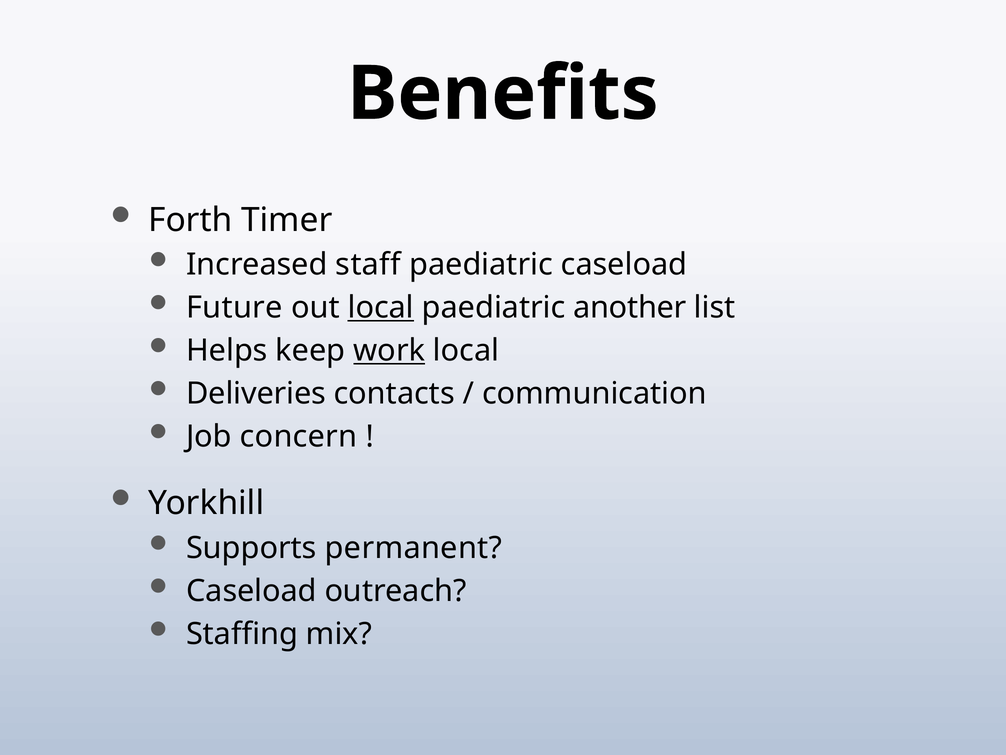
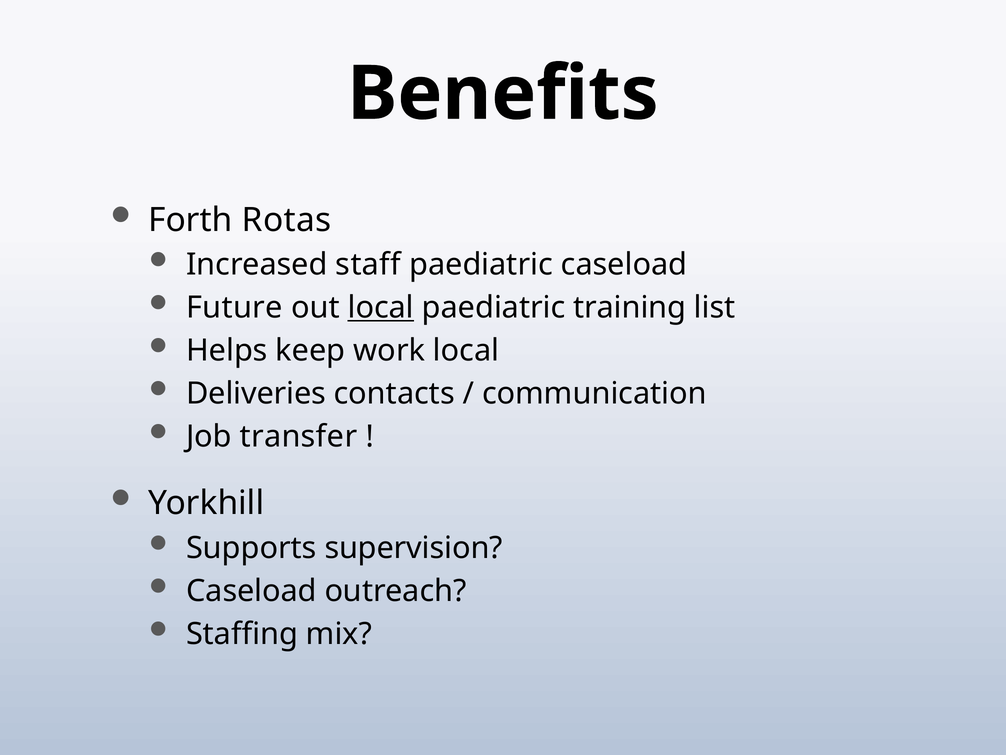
Timer: Timer -> Rotas
another: another -> training
work underline: present -> none
concern: concern -> transfer
permanent: permanent -> supervision
